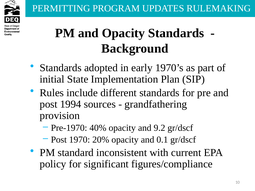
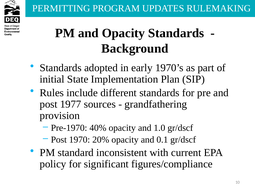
1994: 1994 -> 1977
9.2: 9.2 -> 1.0
